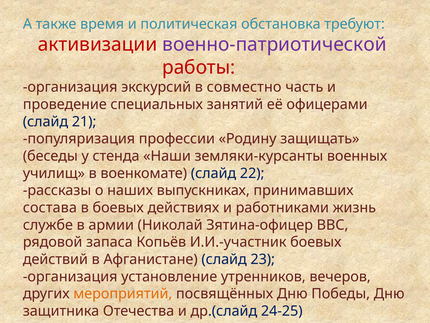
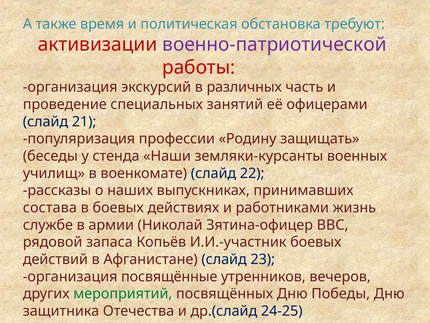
совместно: совместно -> различных
установление: установление -> посвящённые
мероприятий colour: orange -> green
